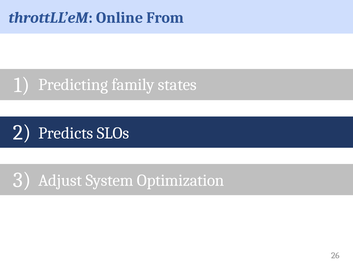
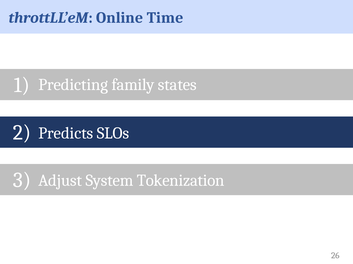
From: From -> Time
Optimization: Optimization -> Tokenization
